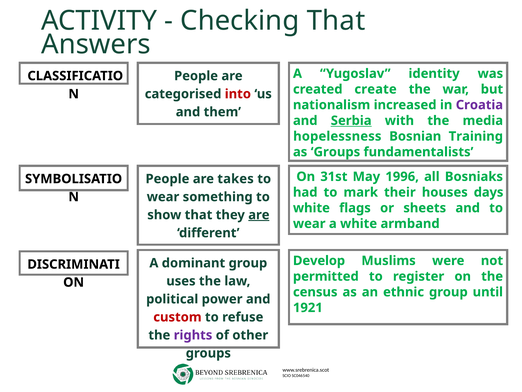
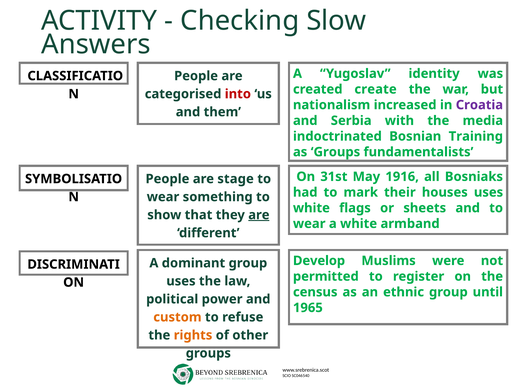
Checking That: That -> Slow
Serbia underline: present -> none
hopelessness: hopelessness -> indoctrinated
1996: 1996 -> 1916
takes: takes -> stage
houses days: days -> uses
1921: 1921 -> 1965
custom colour: red -> orange
rights colour: purple -> orange
